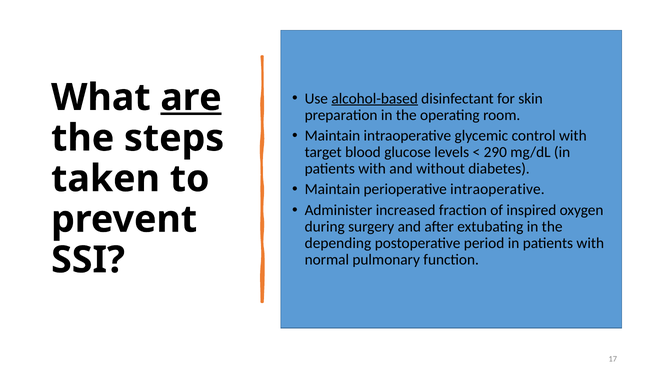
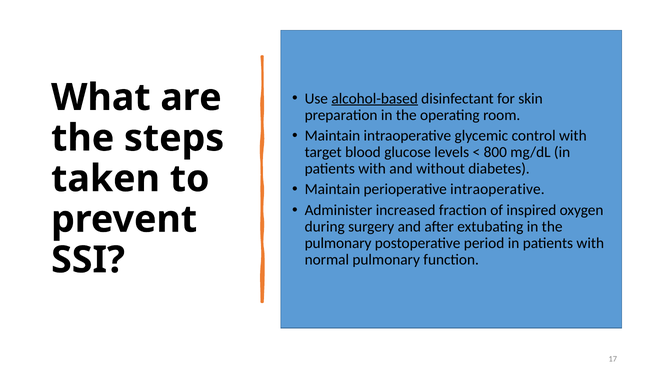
are underline: present -> none
290: 290 -> 800
depending at (338, 243): depending -> pulmonary
